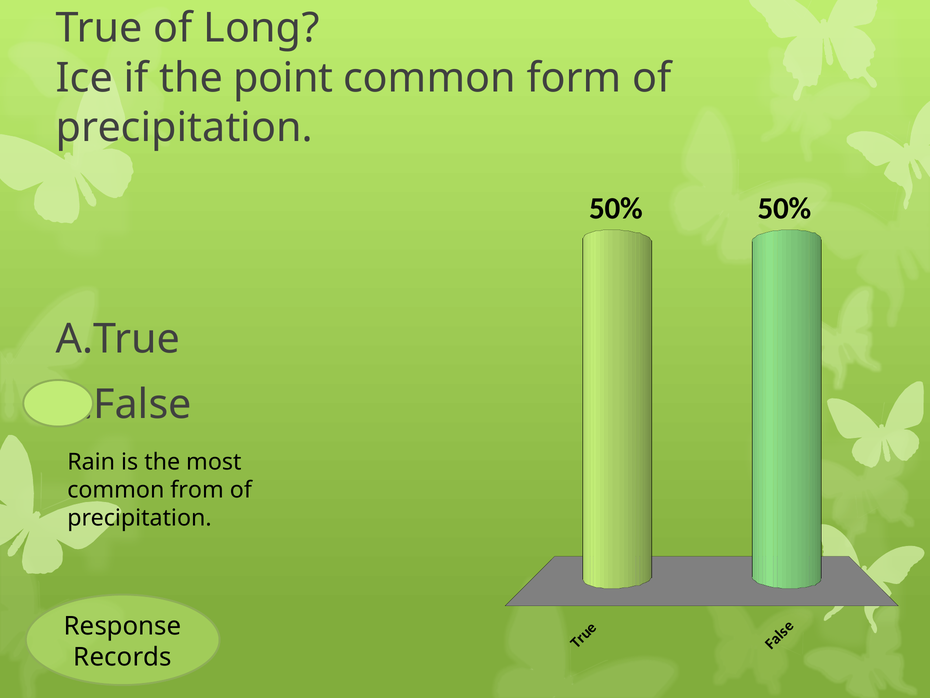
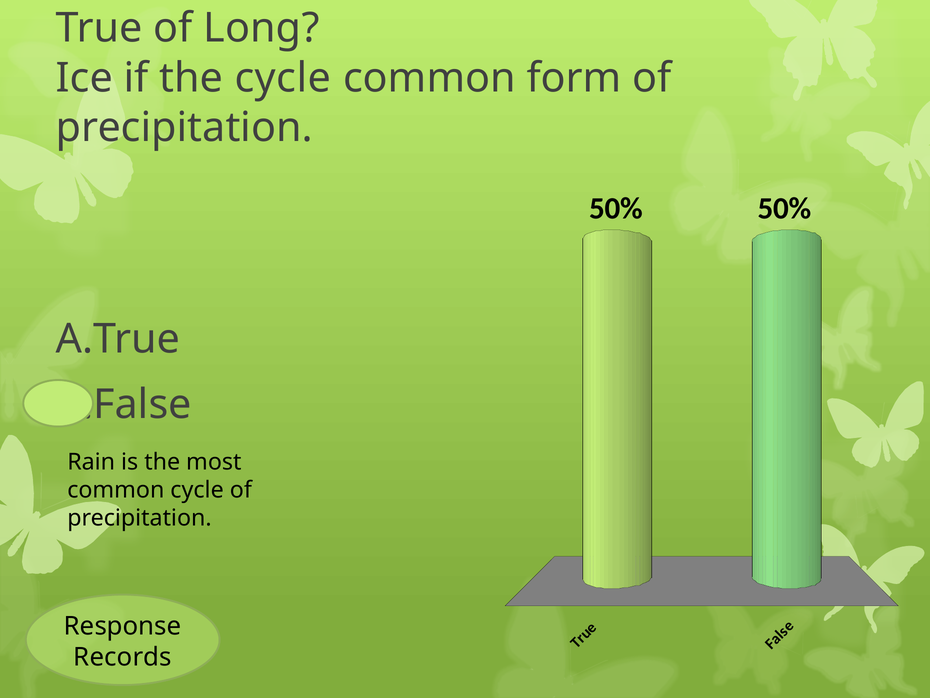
the point: point -> cycle
common from: from -> cycle
